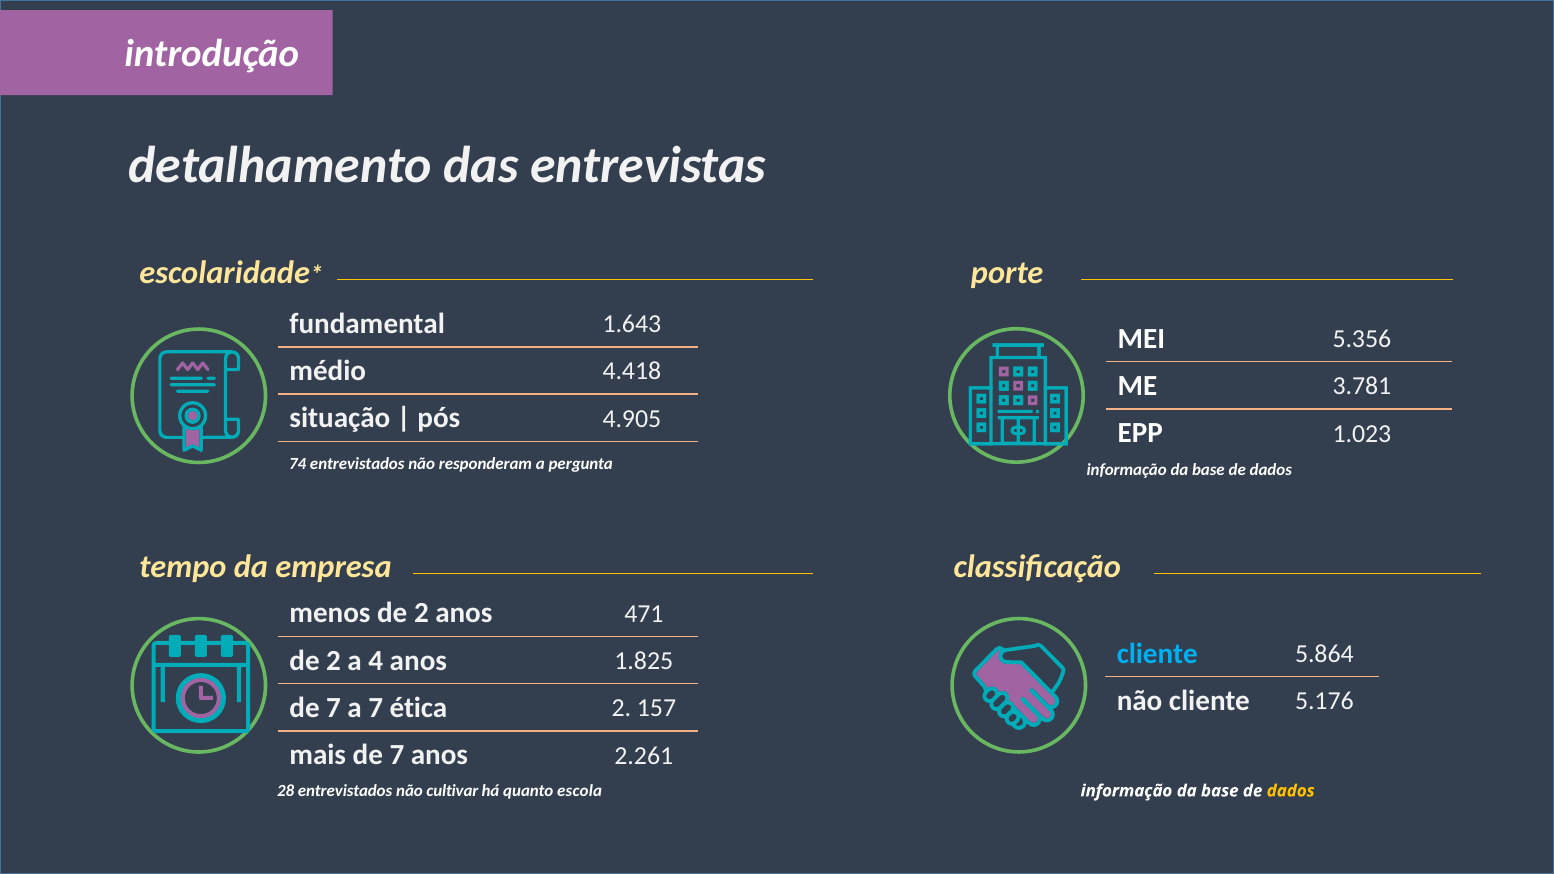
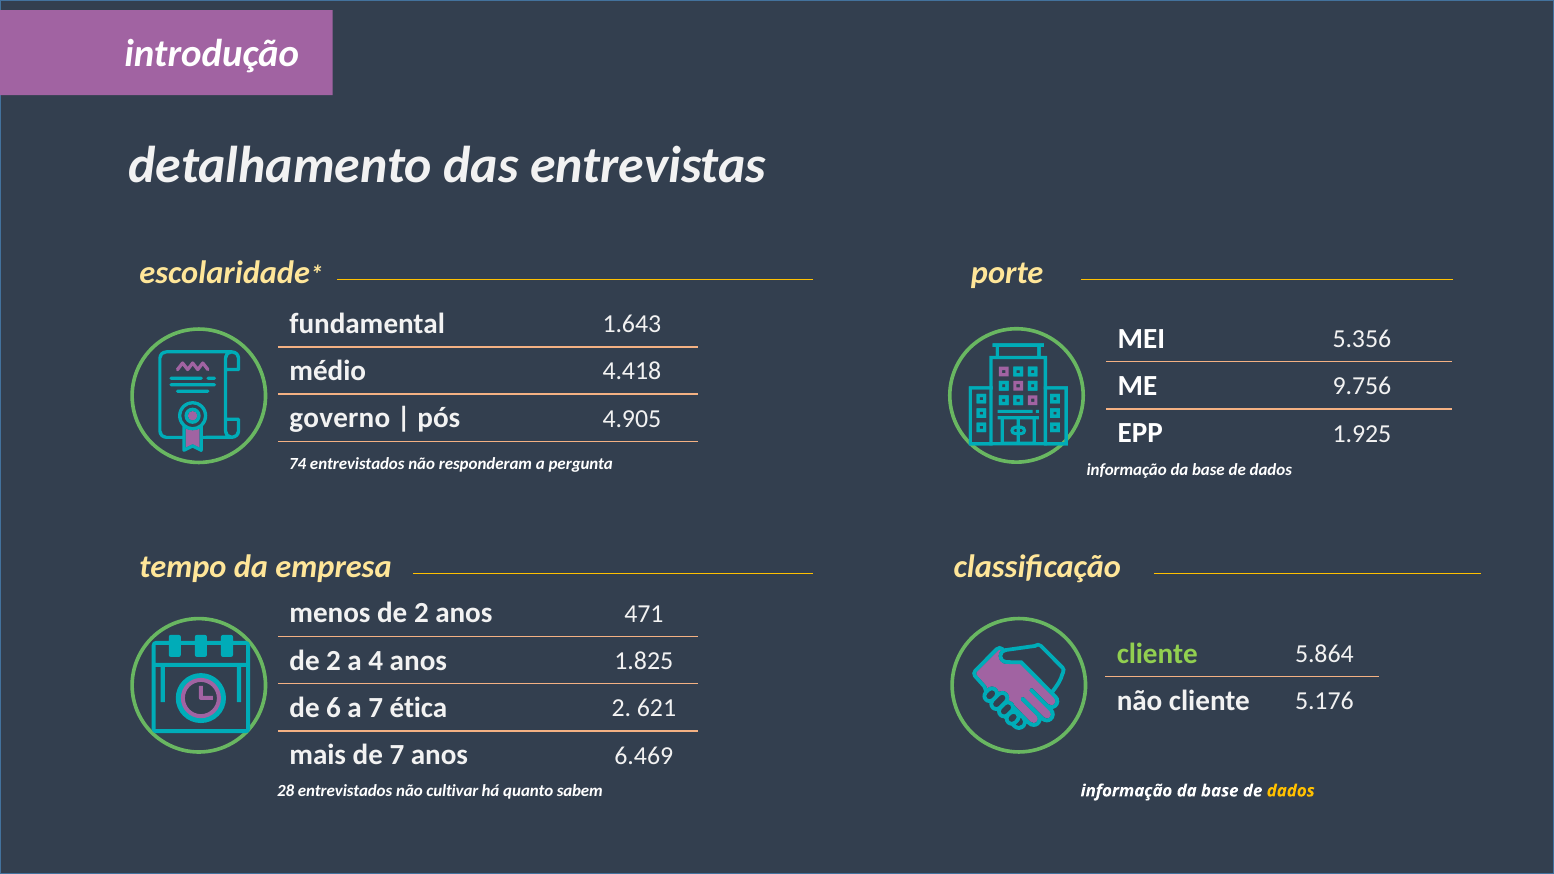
3.781: 3.781 -> 9.756
situação: situação -> governo
1.023: 1.023 -> 1.925
cliente at (1157, 654) colour: light blue -> light green
7 at (333, 708): 7 -> 6
157: 157 -> 621
2.261: 2.261 -> 6.469
escola: escola -> sabem
